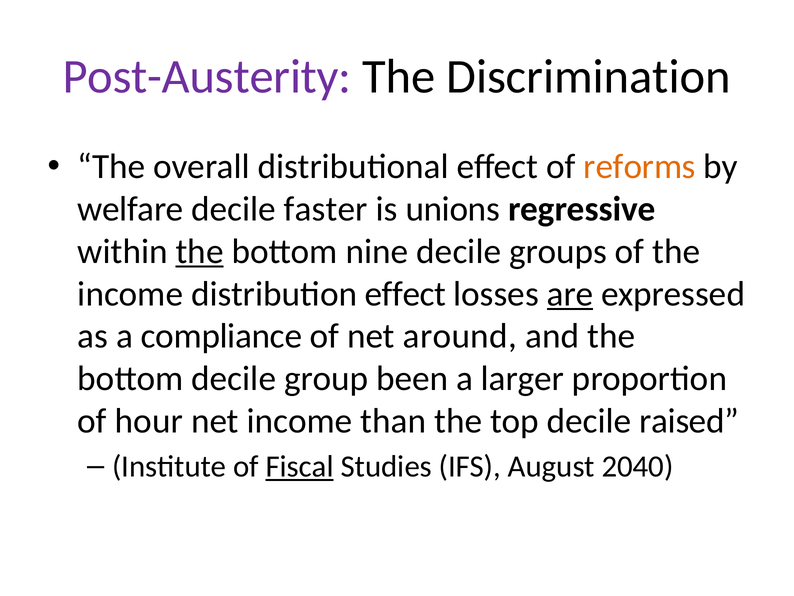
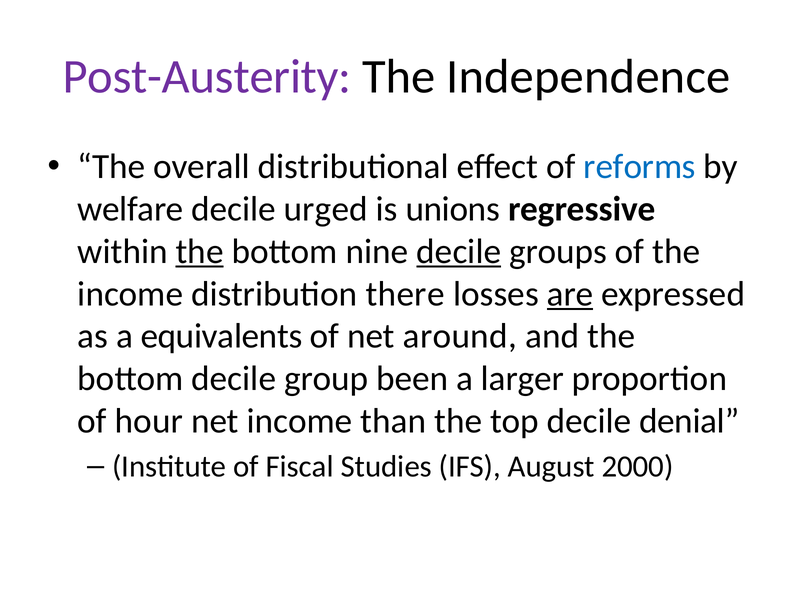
Discrimination: Discrimination -> Independence
reforms colour: orange -> blue
faster: faster -> urged
decile at (459, 251) underline: none -> present
distribution effect: effect -> there
compliance: compliance -> equivalents
raised: raised -> denial
Fiscal underline: present -> none
2040: 2040 -> 2000
